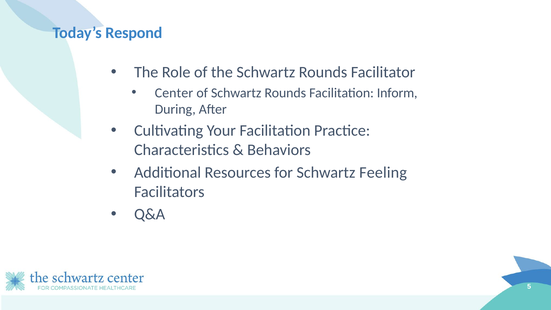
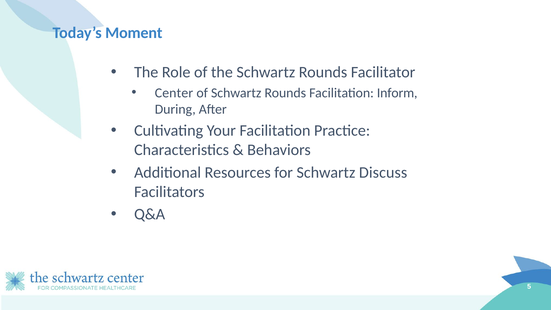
Respond: Respond -> Moment
Feeling: Feeling -> Discuss
